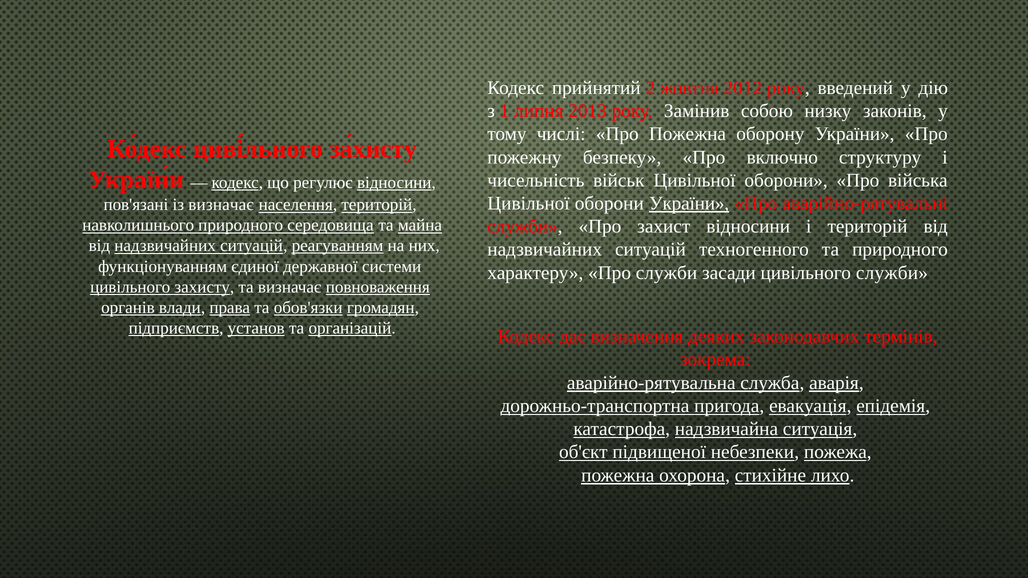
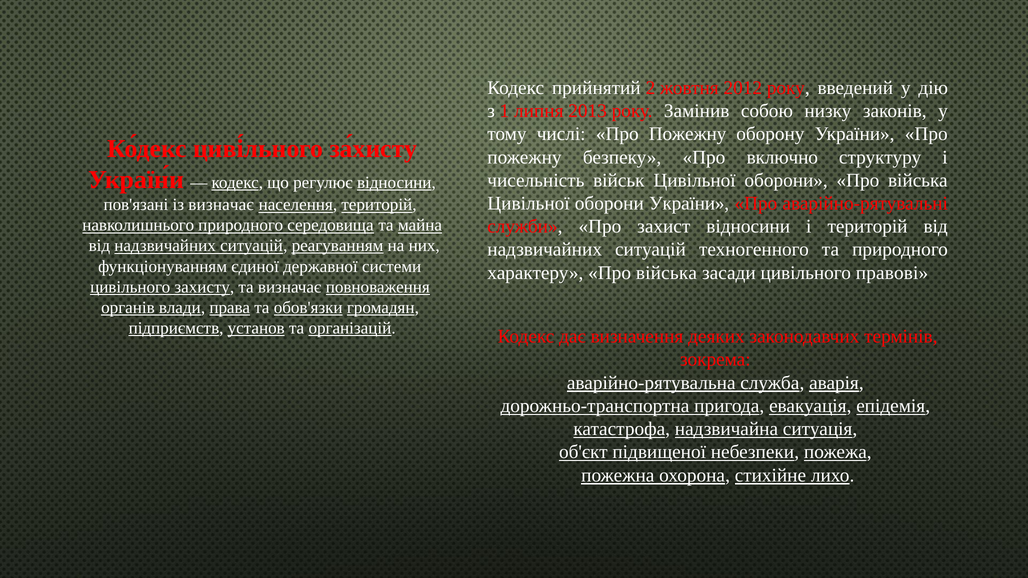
числі Про Пожежна: Пожежна -> Пожежну
України at (689, 203) underline: present -> none
характеру Про служби: служби -> війська
цивільного служби: служби -> правові
